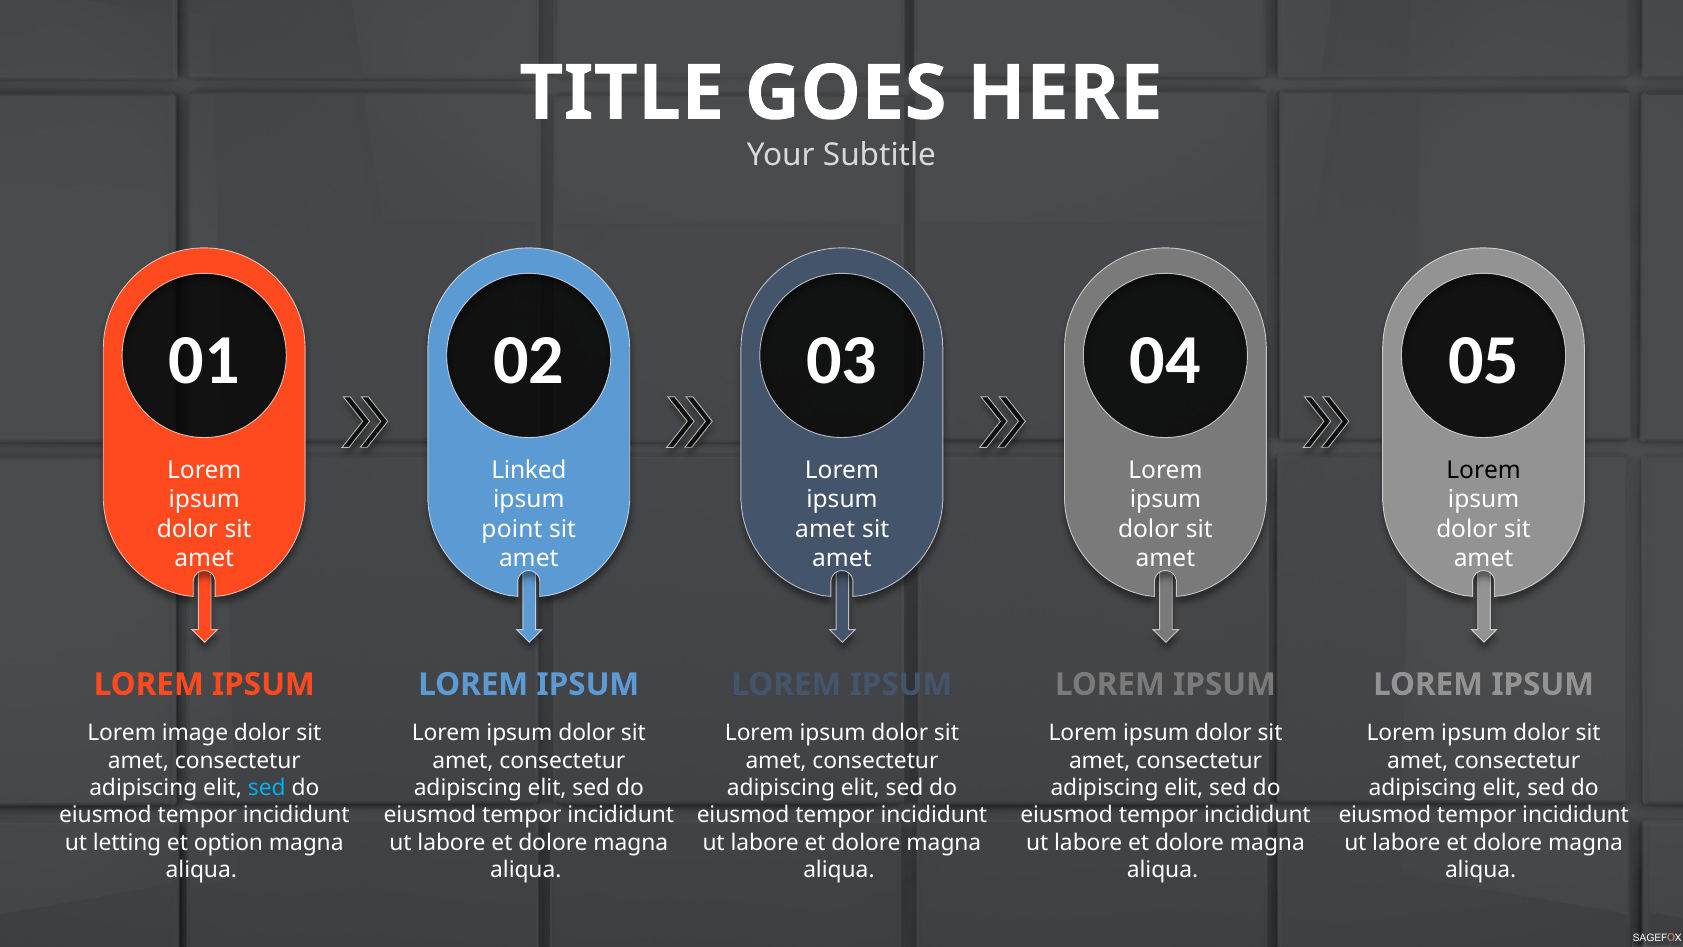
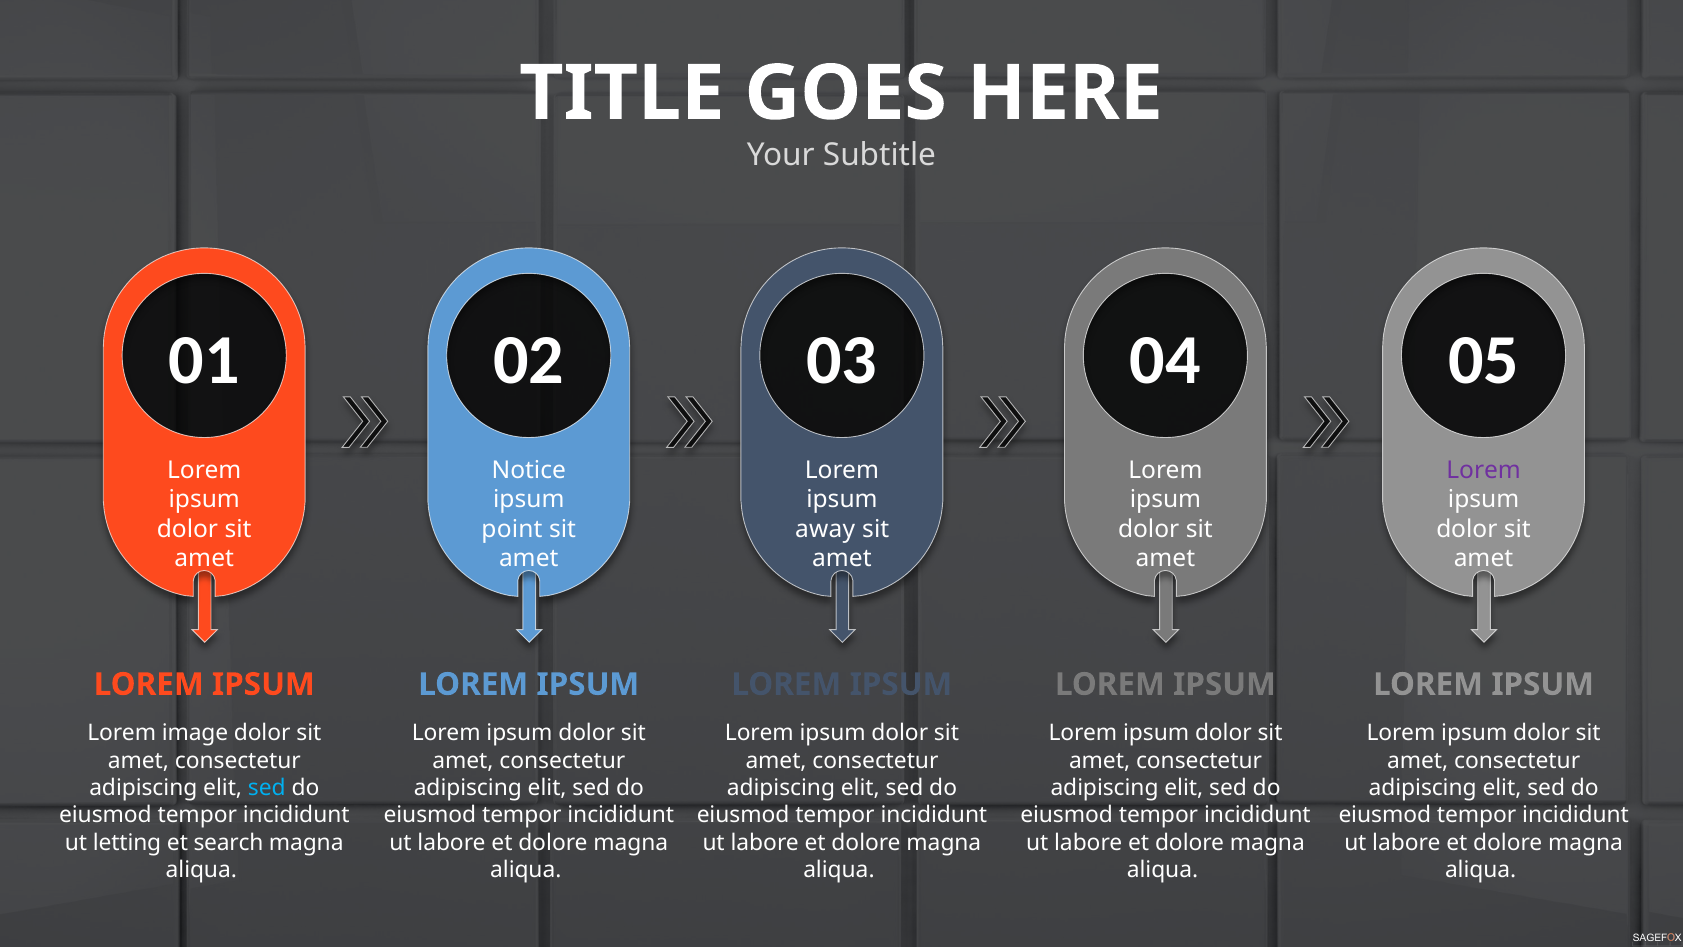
Linked: Linked -> Notice
Lorem at (1484, 470) colour: black -> purple
amet at (825, 529): amet -> away
option: option -> search
